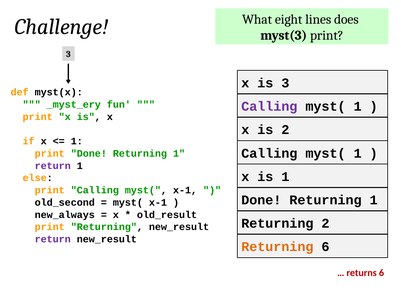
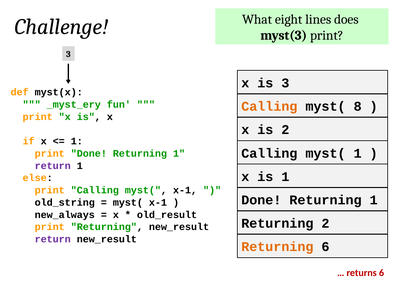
Calling at (269, 106) colour: purple -> orange
1 at (358, 106): 1 -> 8
old_second: old_second -> old_string
